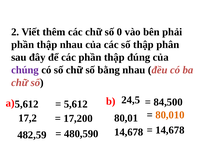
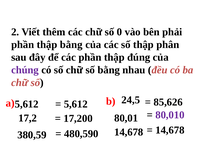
thập nhau: nhau -> bằng
84,500: 84,500 -> 85,626
80,010 colour: orange -> purple
482,59: 482,59 -> 380,59
